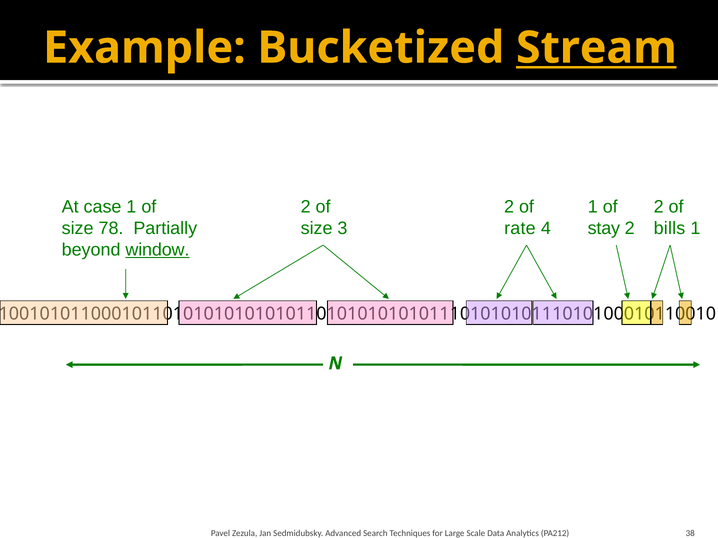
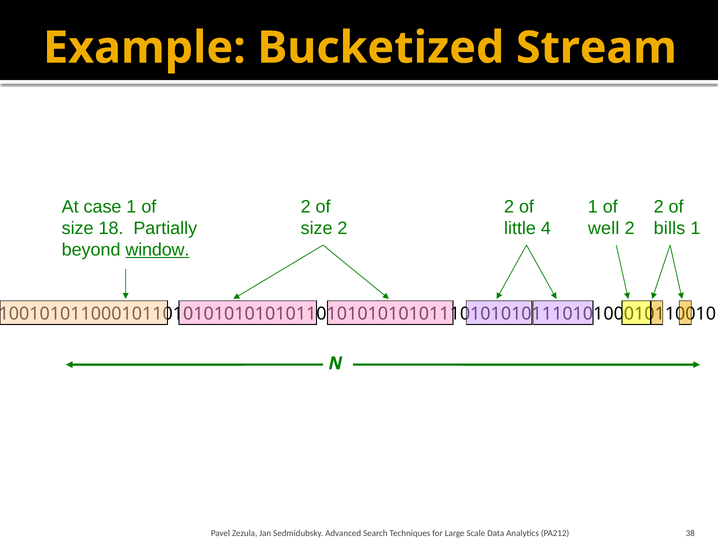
Stream underline: present -> none
78: 78 -> 18
size 3: 3 -> 2
rate: rate -> little
stay: stay -> well
